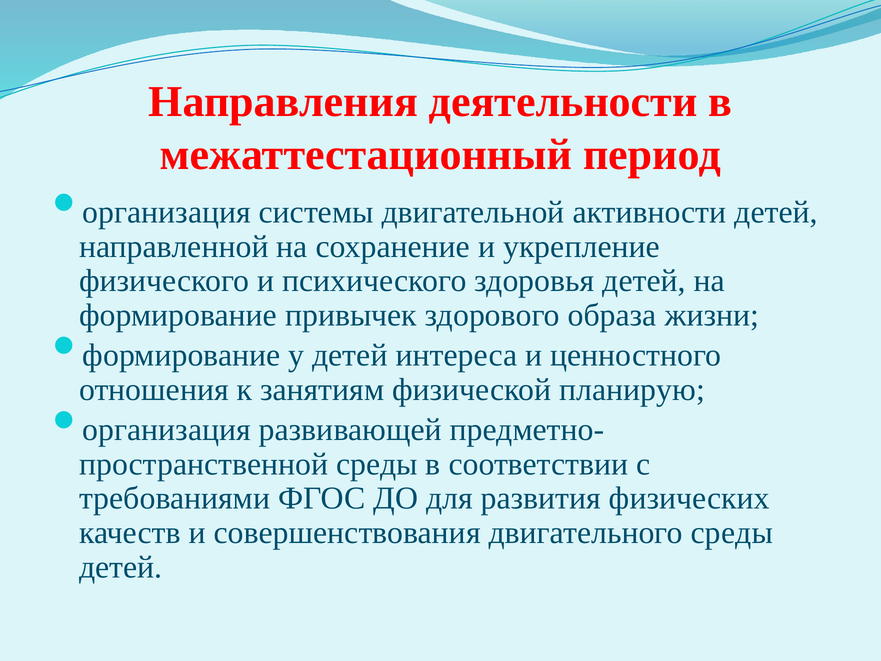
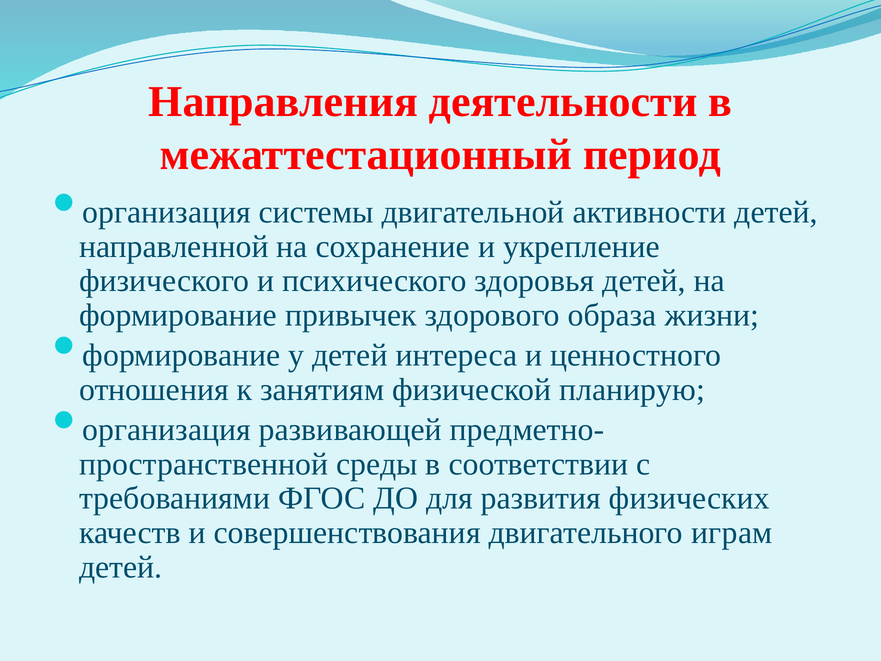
двигательного среды: среды -> играм
